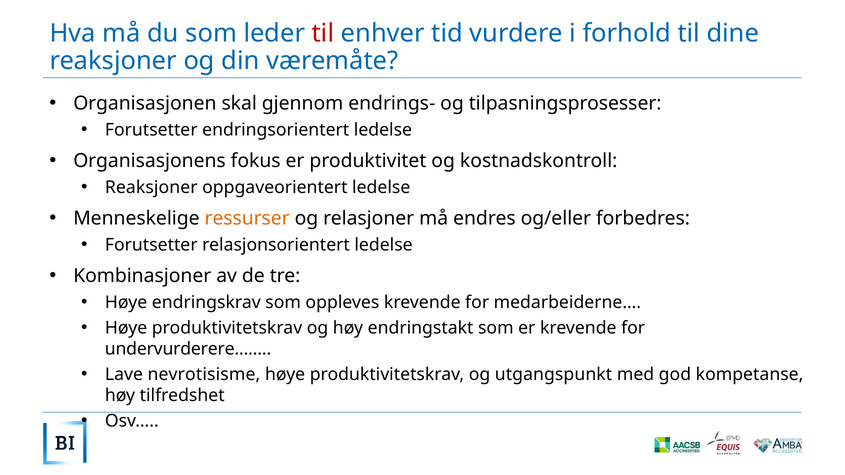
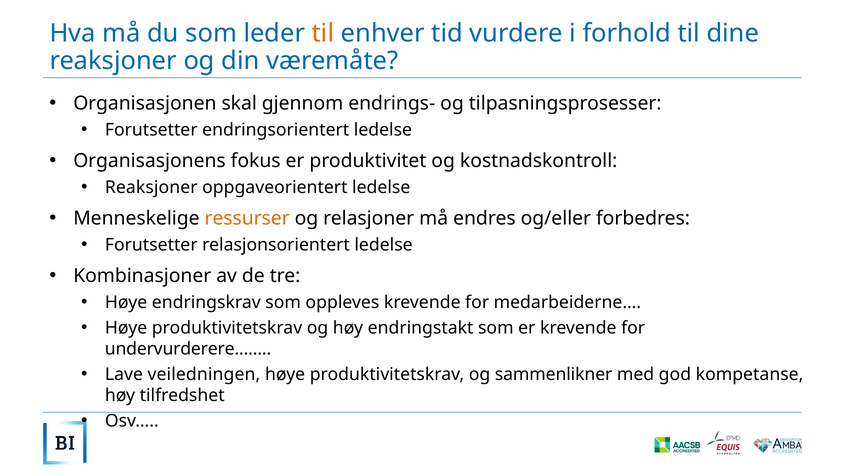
til at (323, 33) colour: red -> orange
nevrotisisme: nevrotisisme -> veiledningen
utgangspunkt: utgangspunkt -> sammenlikner
